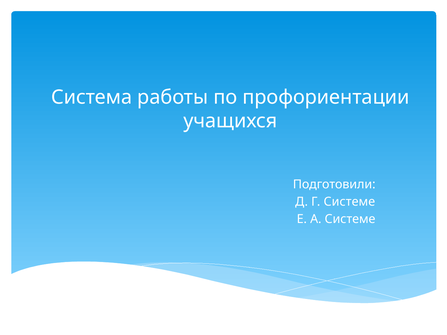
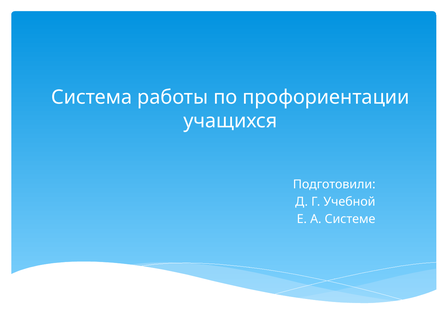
Г Системе: Системе -> Учебной
